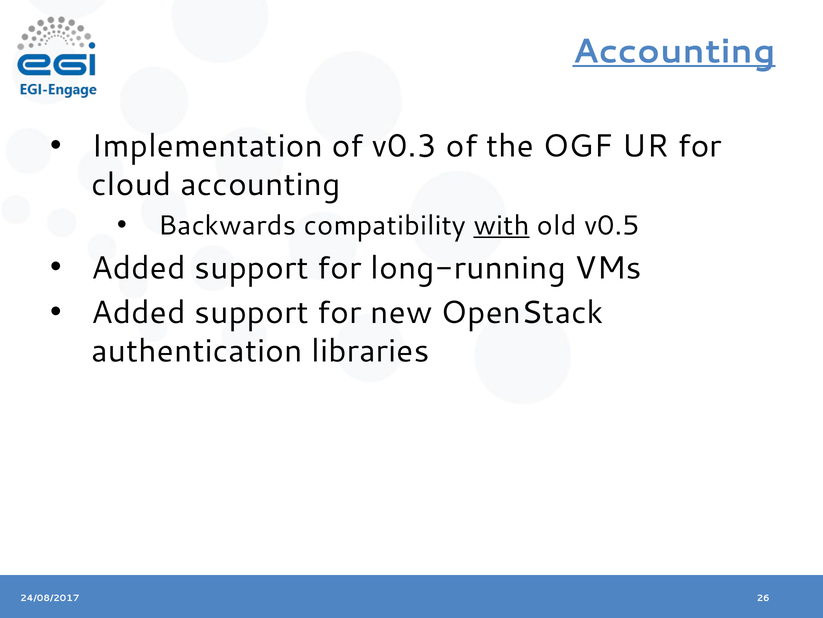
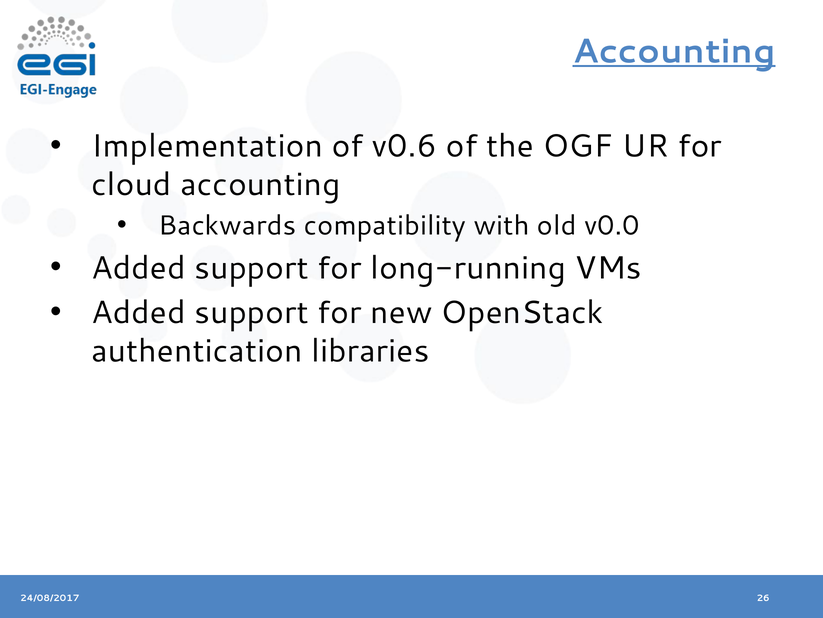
v0.3: v0.3 -> v0.6
with underline: present -> none
v0.5: v0.5 -> v0.0
